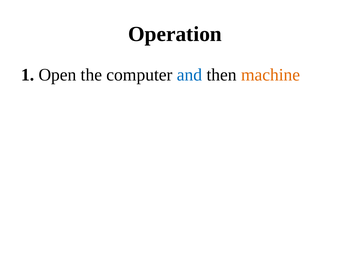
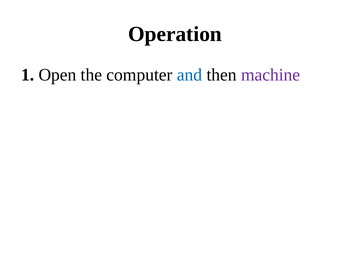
machine colour: orange -> purple
